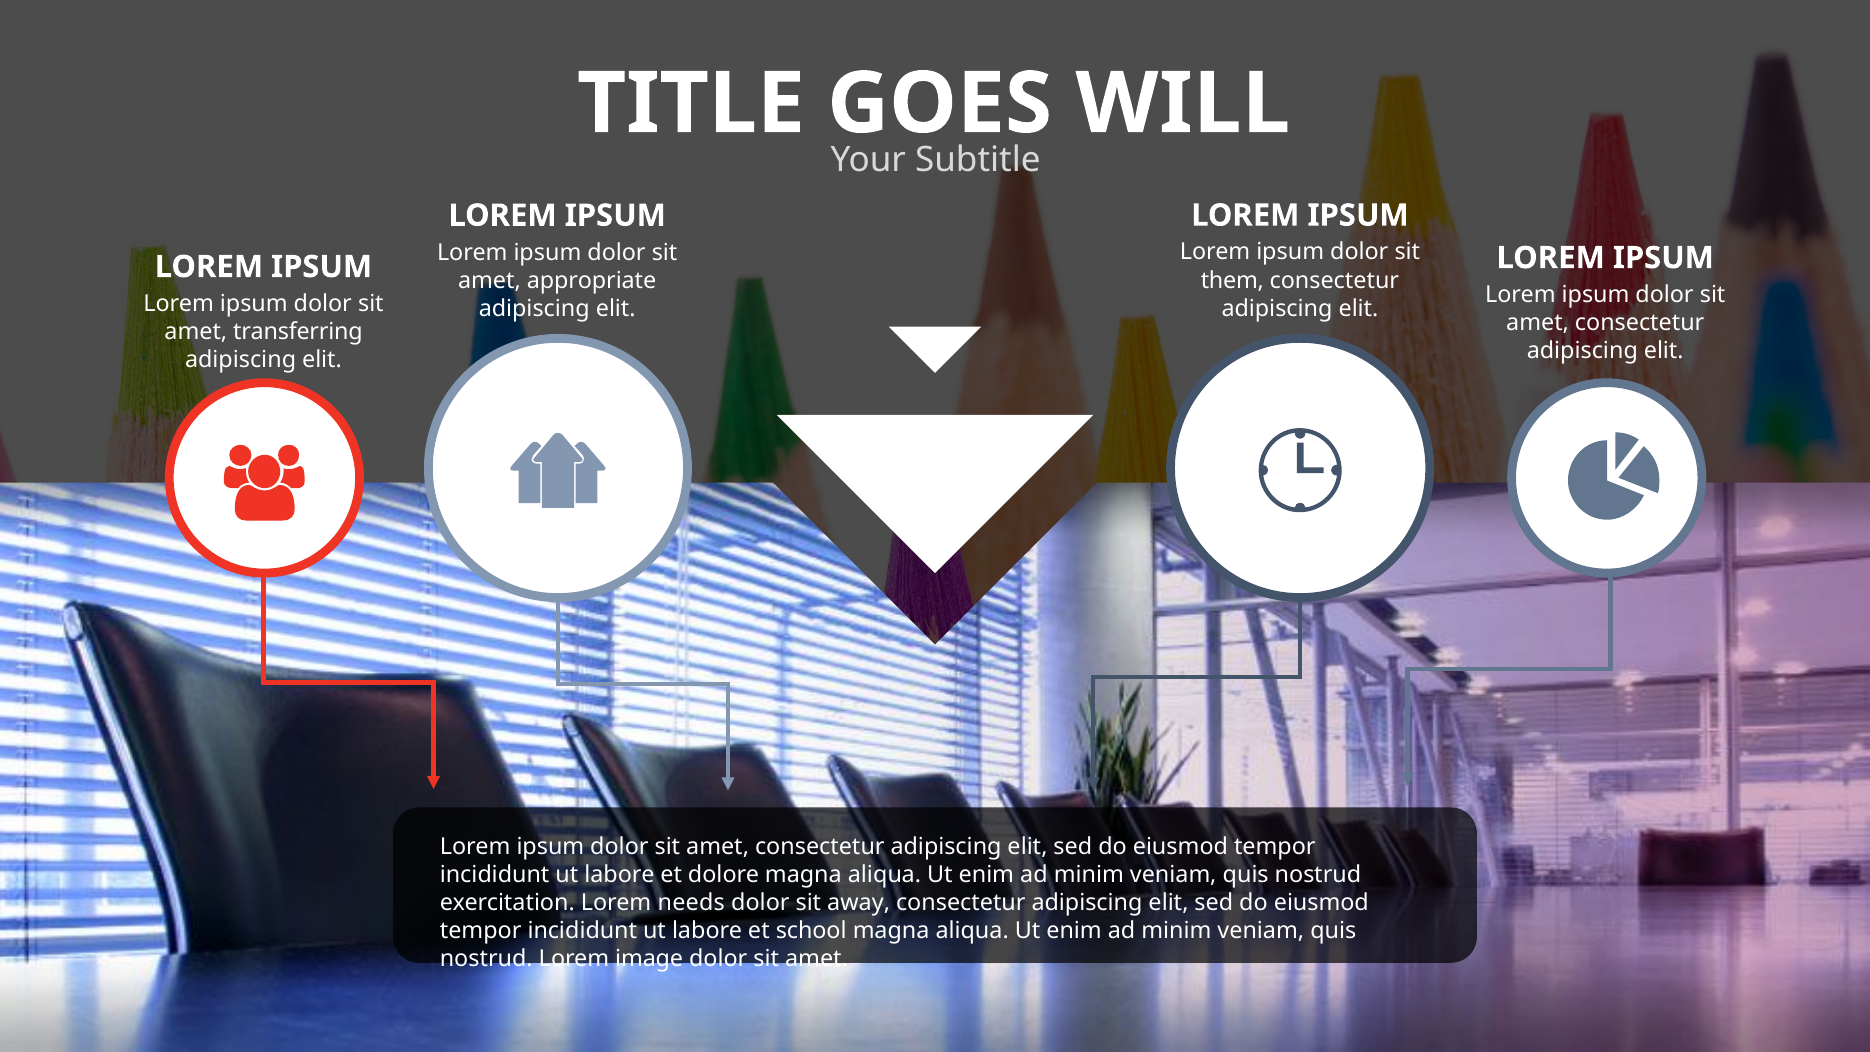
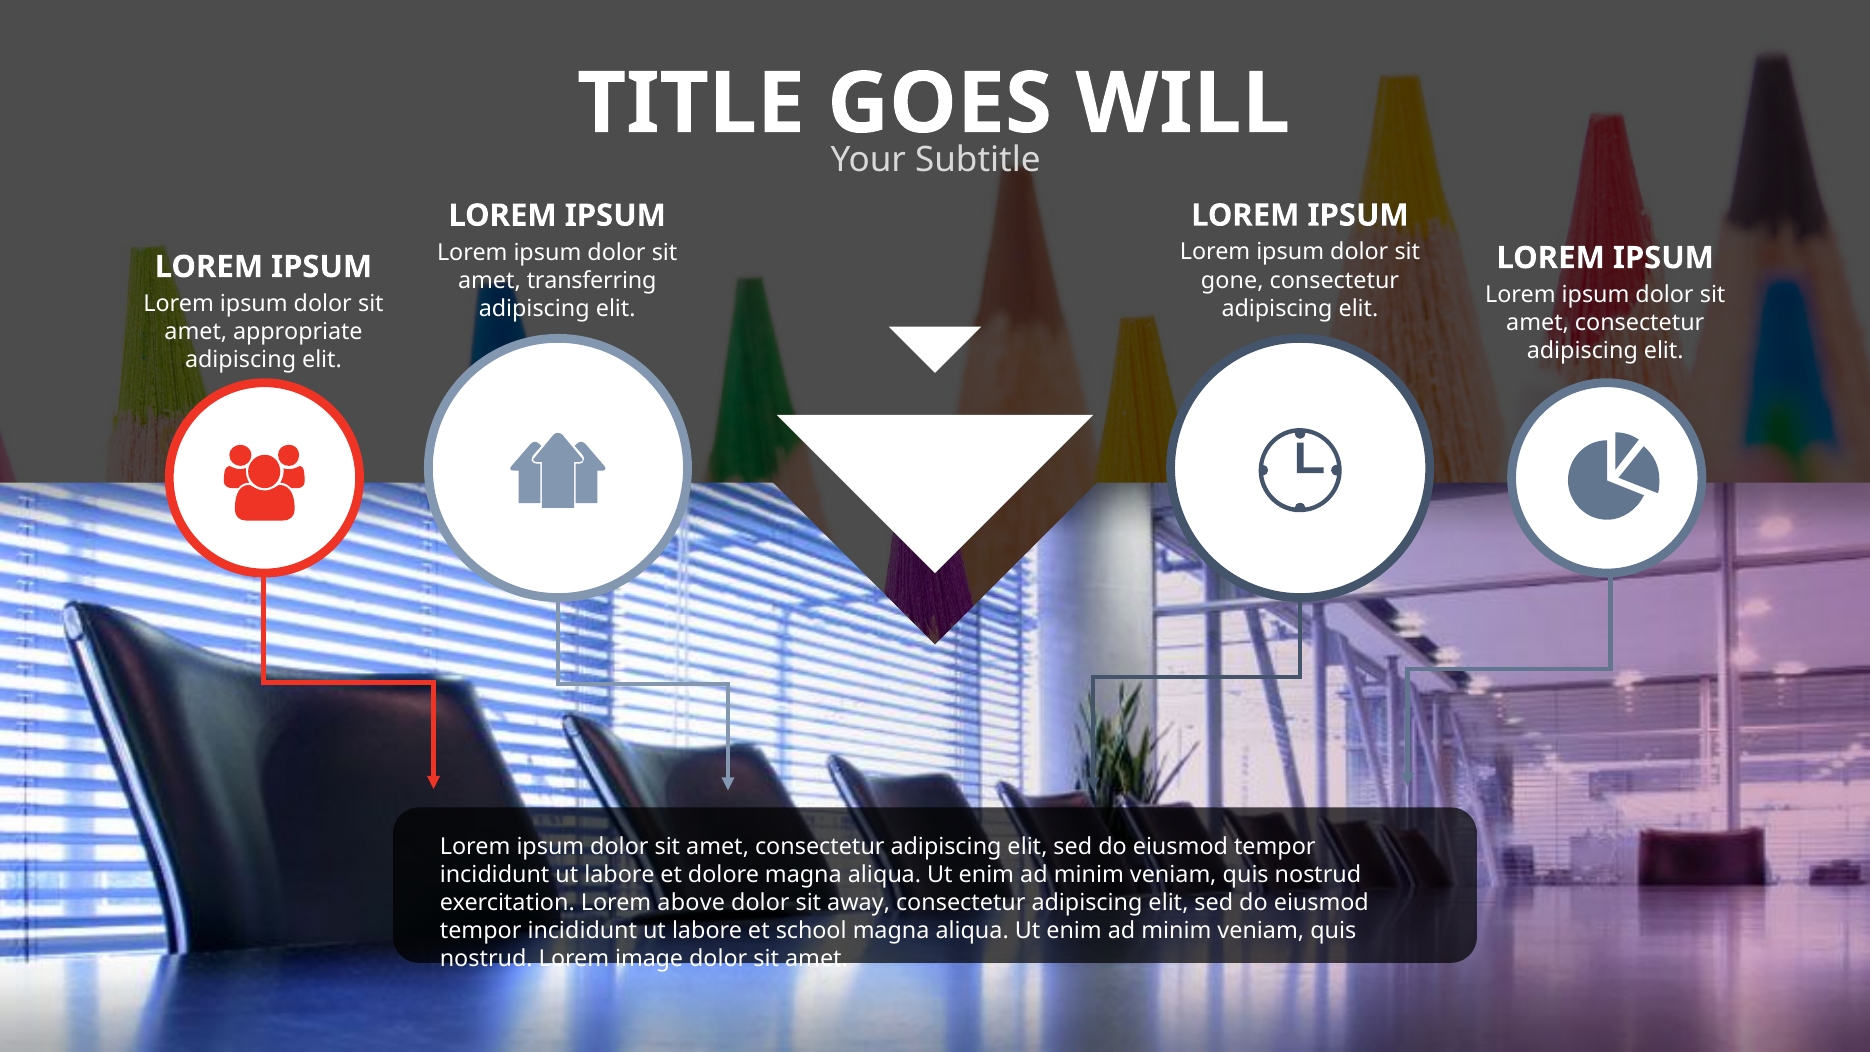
appropriate: appropriate -> transferring
them: them -> gone
transferring: transferring -> appropriate
needs: needs -> above
